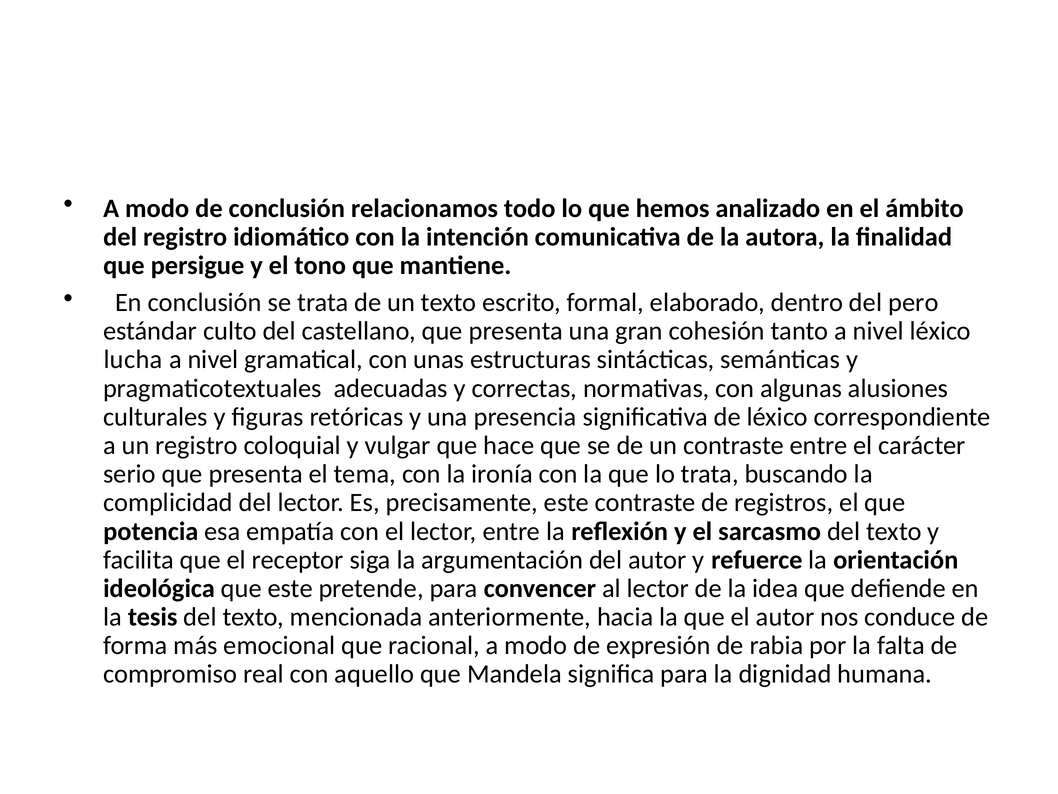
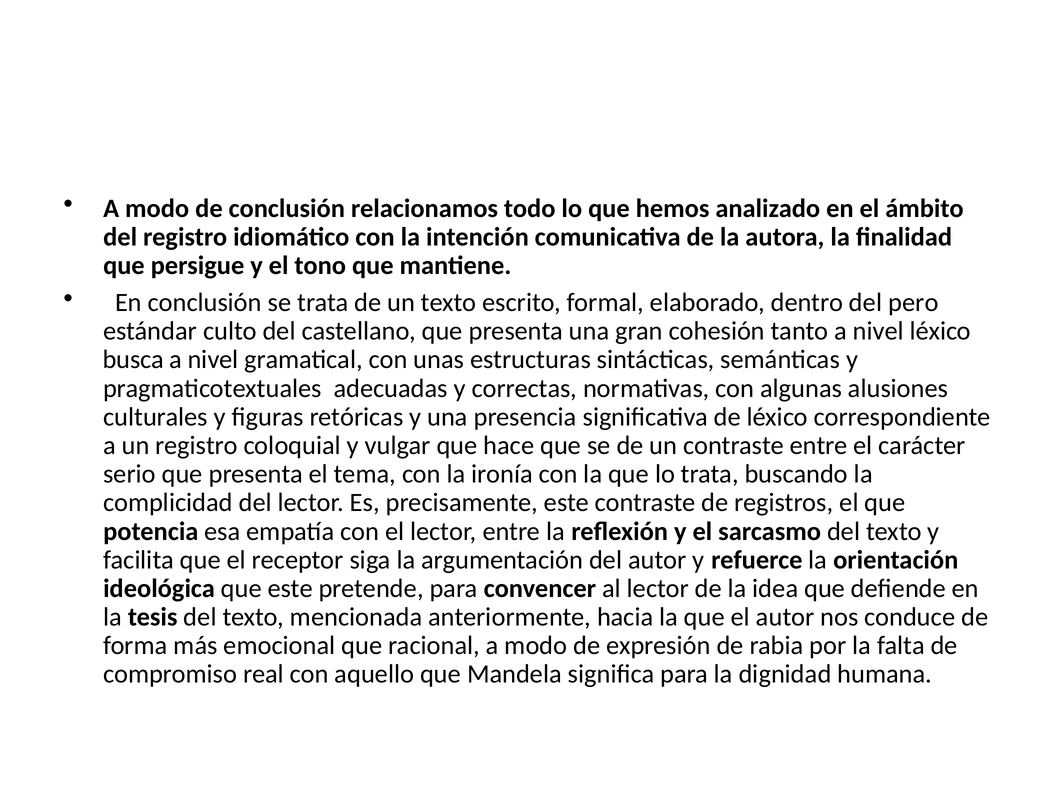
lucha: lucha -> busca
